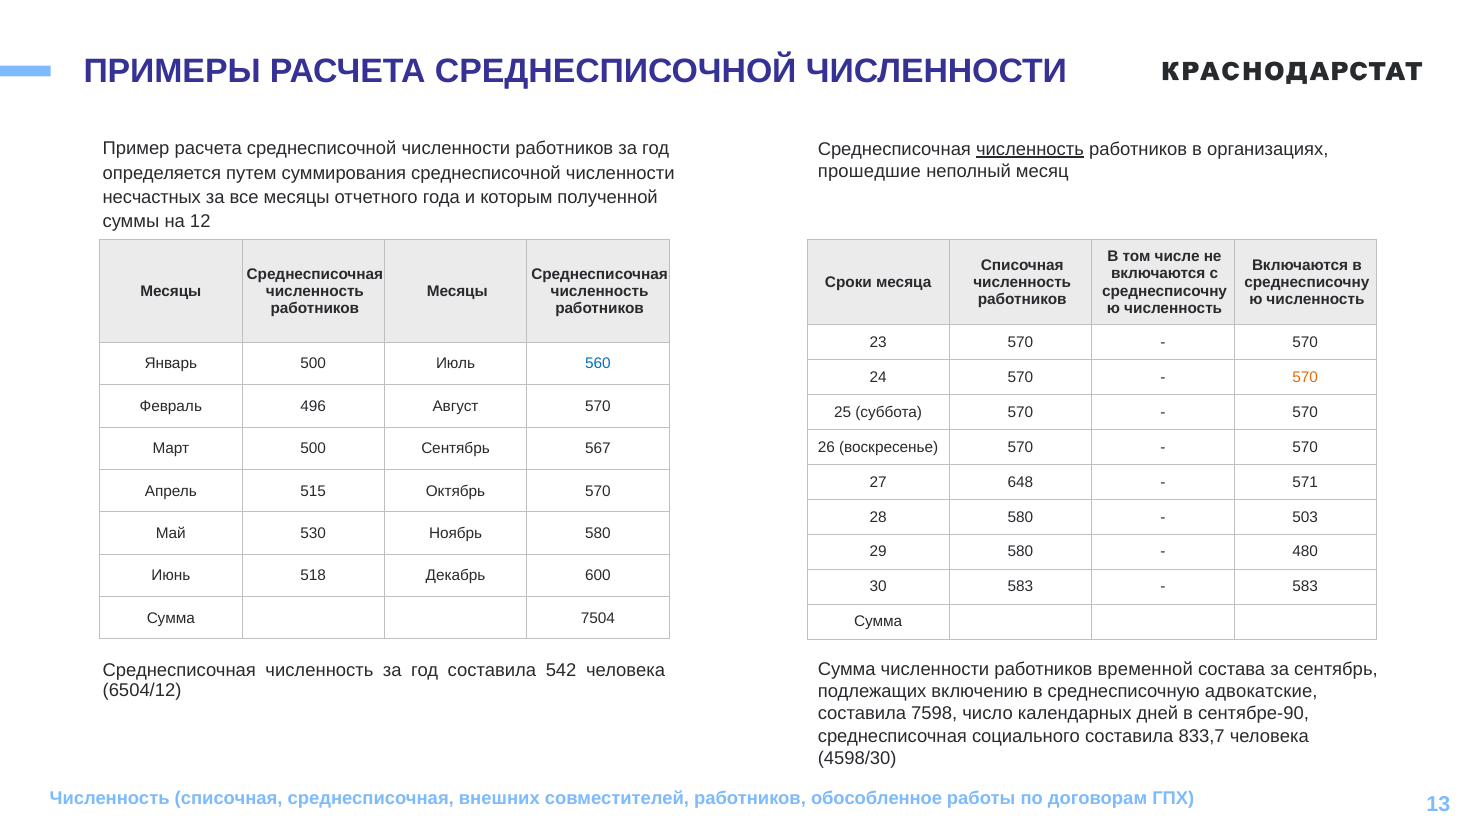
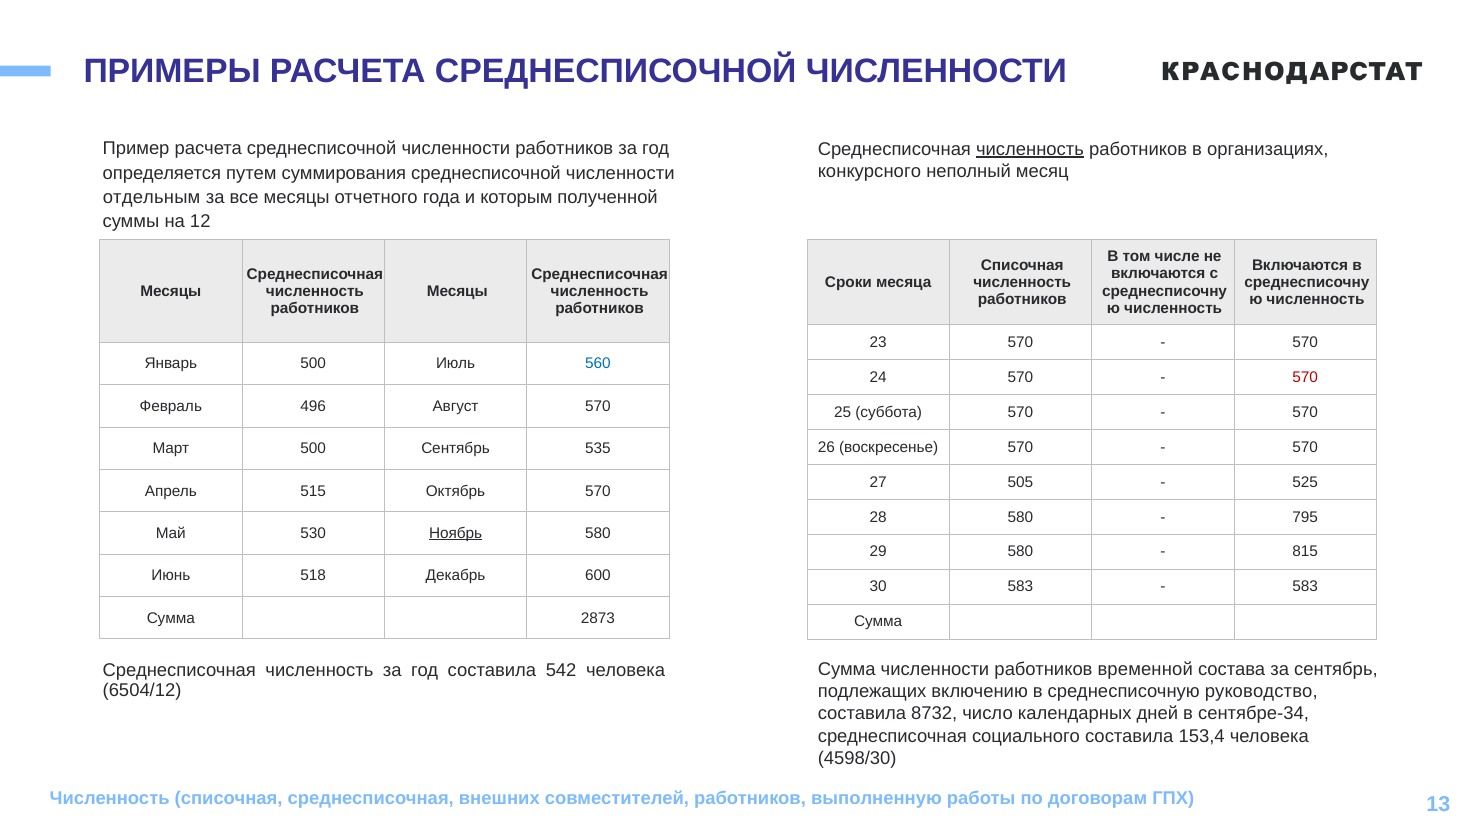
прошедшие: прошедшие -> конкурсного
несчастных: несчастных -> отдельным
570 at (1305, 377) colour: orange -> red
567: 567 -> 535
648: 648 -> 505
571: 571 -> 525
503: 503 -> 795
Ноябрь underline: none -> present
480: 480 -> 815
7504: 7504 -> 2873
адвокатские: адвокатские -> руководство
7598: 7598 -> 8732
сентябре-90: сентябре-90 -> сентябре-34
833,7: 833,7 -> 153,4
обособленное: обособленное -> выполненную
